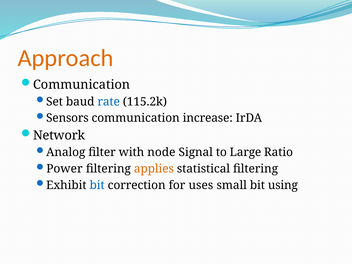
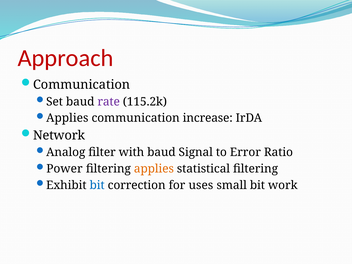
Approach colour: orange -> red
rate colour: blue -> purple
Sensors at (67, 118): Sensors -> Applies
with node: node -> baud
Large: Large -> Error
using: using -> work
